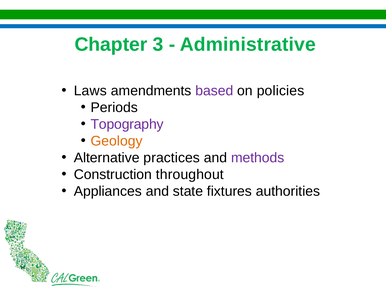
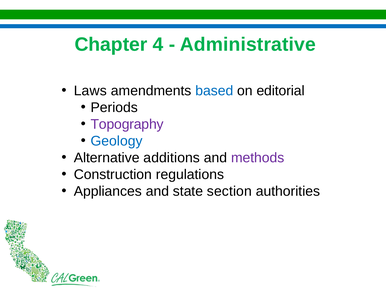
3: 3 -> 4
based colour: purple -> blue
policies: policies -> editorial
Geology colour: orange -> blue
practices: practices -> additions
throughout: throughout -> regulations
fixtures: fixtures -> section
